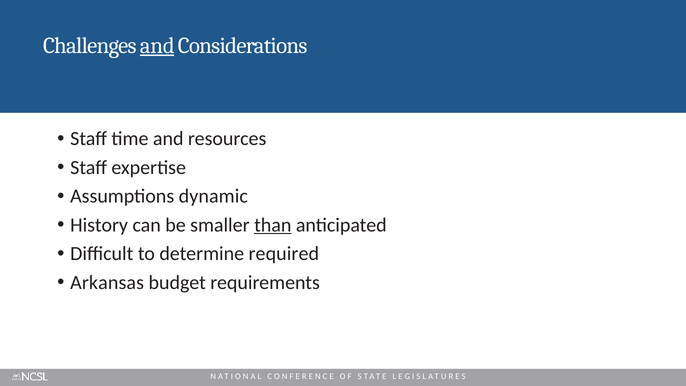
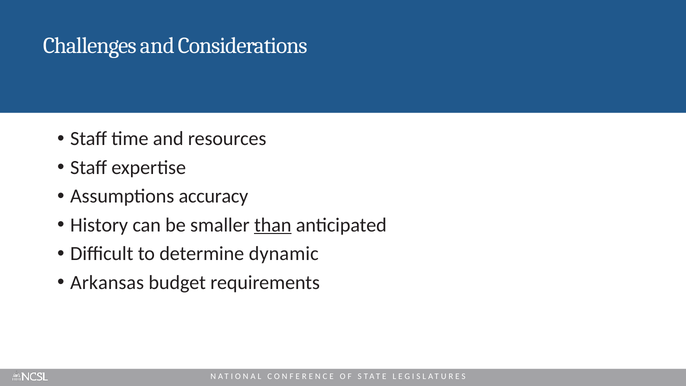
and at (157, 45) underline: present -> none
dynamic: dynamic -> accuracy
required: required -> dynamic
